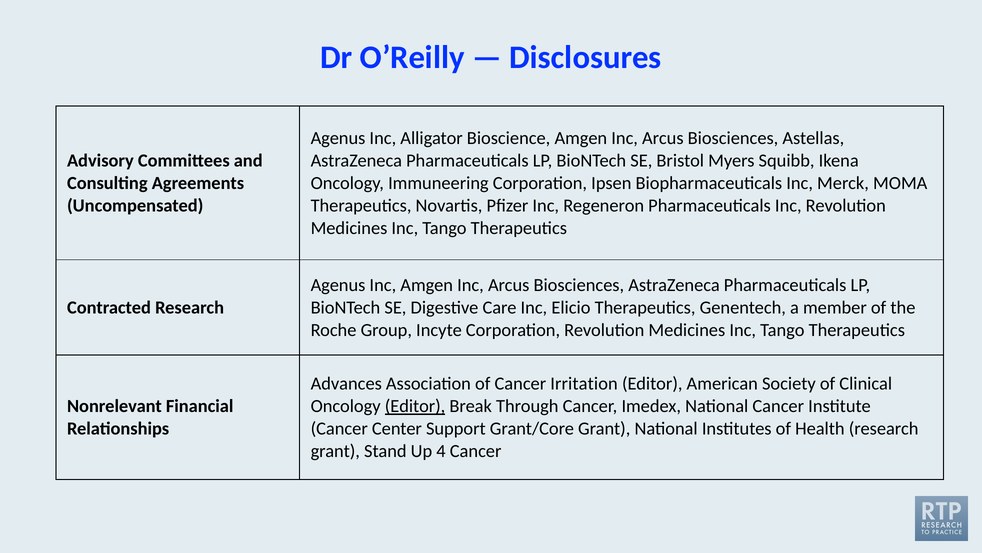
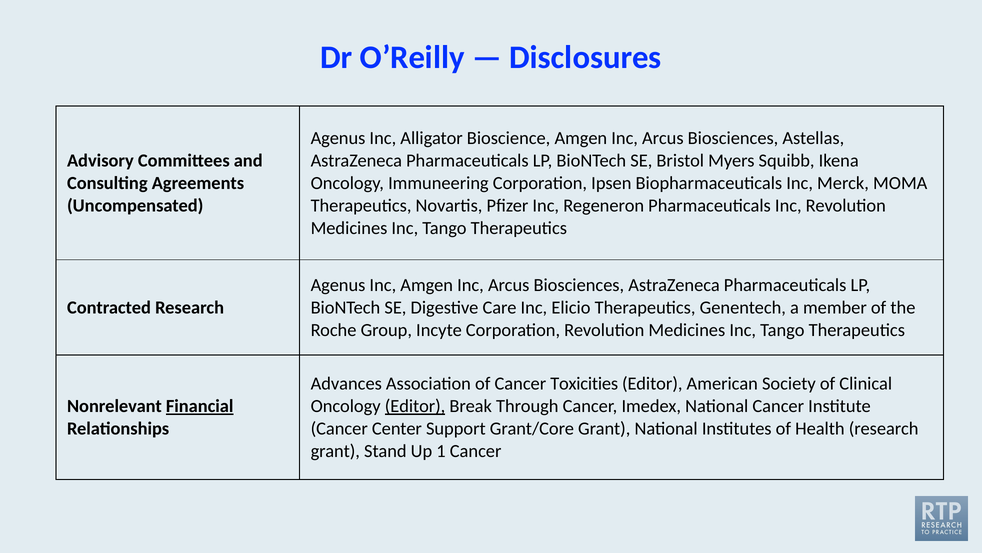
Irritation: Irritation -> Toxicities
Financial underline: none -> present
4: 4 -> 1
